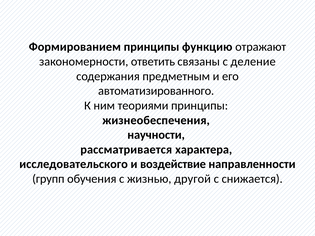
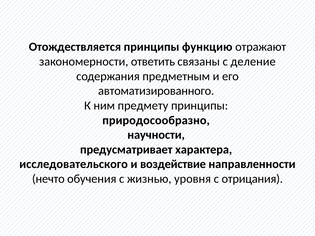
Формированием: Формированием -> Отождествляется
теориями: теориями -> предмету
жизнеобеспечения: жизнеобеспечения -> природосообразно
рассматривается: рассматривается -> предусматривает
групп: групп -> нечто
другой: другой -> уровня
снижается: снижается -> отрицания
